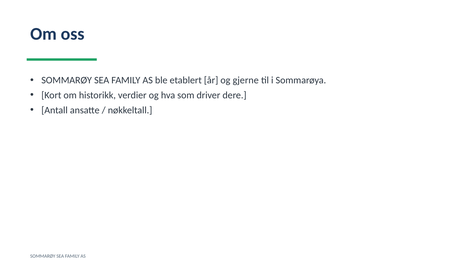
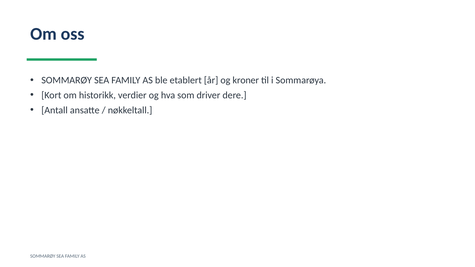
gjerne: gjerne -> kroner
